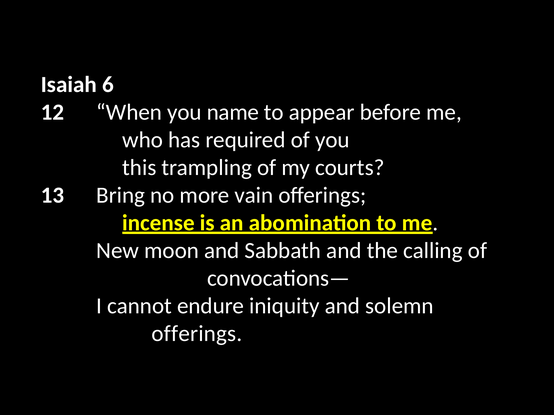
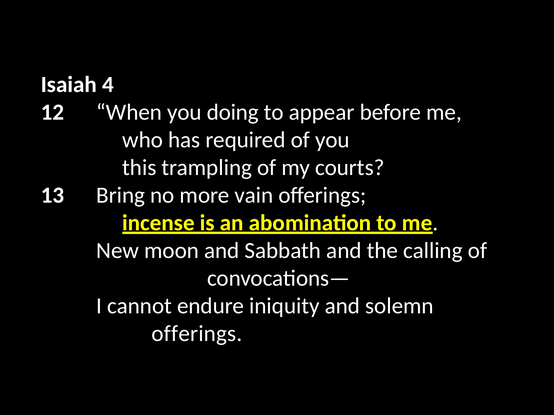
6: 6 -> 4
name: name -> doing
